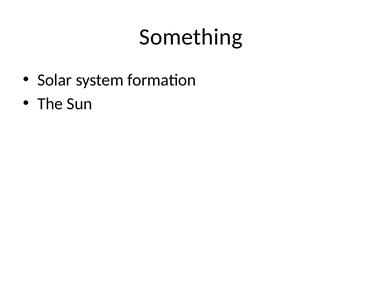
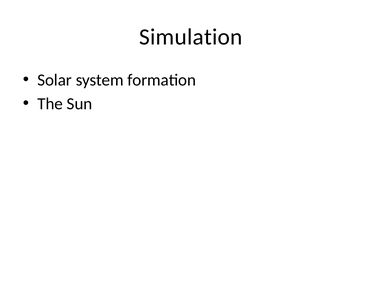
Something: Something -> Simulation
